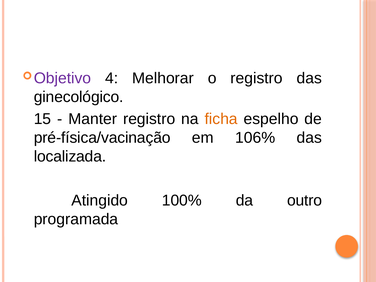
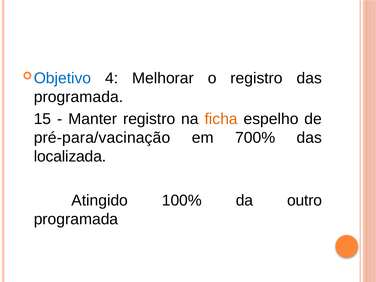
Objetivo colour: purple -> blue
ginecológico at (79, 97): ginecológico -> programada
pré-física/vacinação: pré-física/vacinação -> pré-para/vacinação
106%: 106% -> 700%
